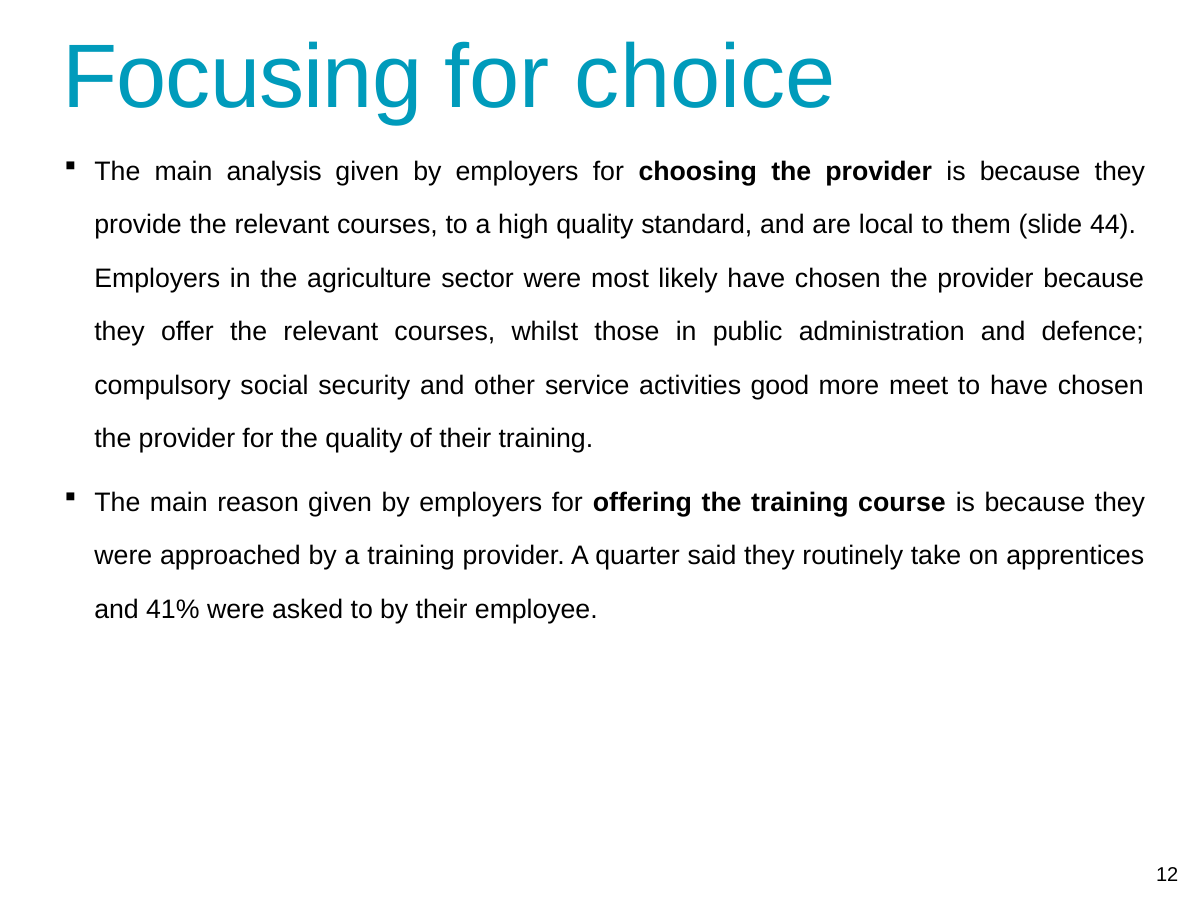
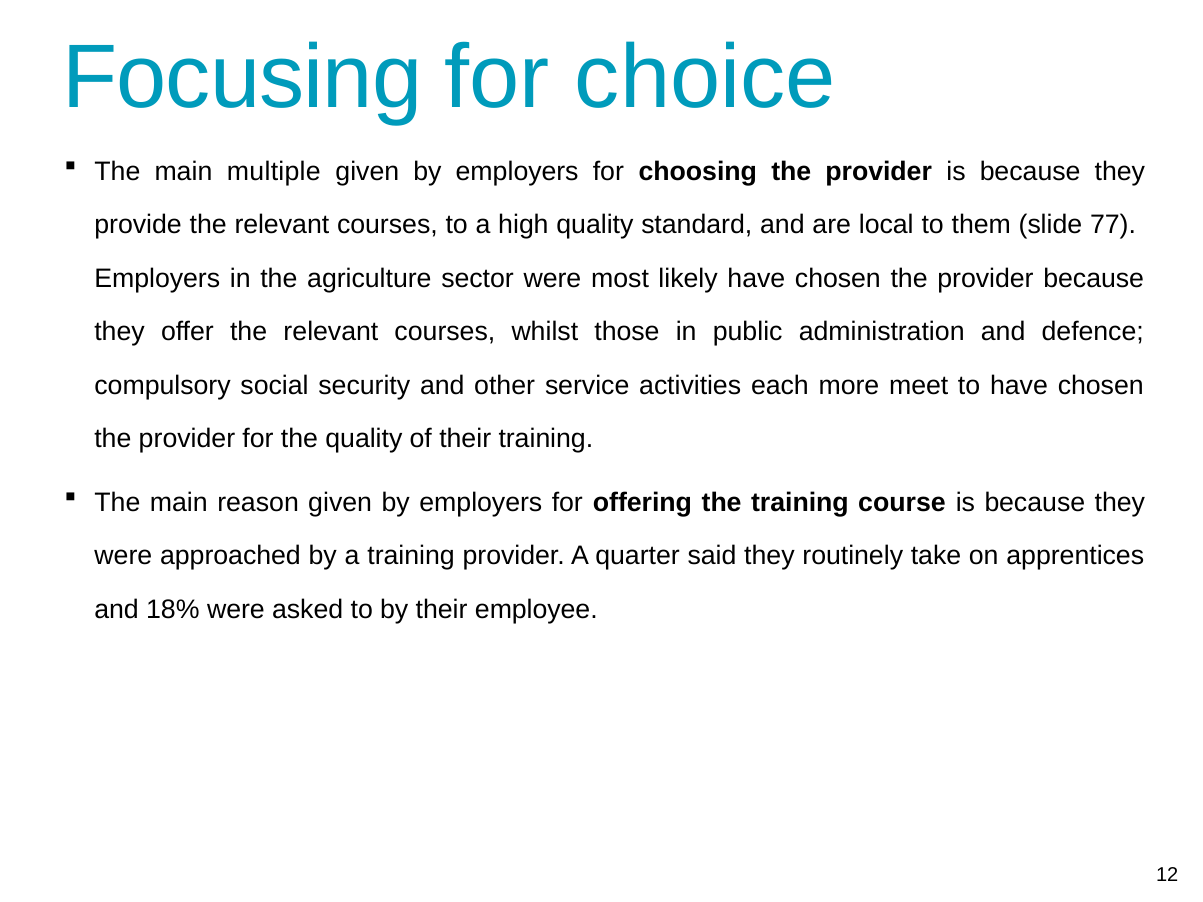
analysis: analysis -> multiple
44: 44 -> 77
good: good -> each
41%: 41% -> 18%
